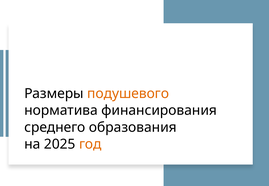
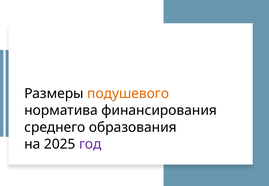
год colour: orange -> purple
